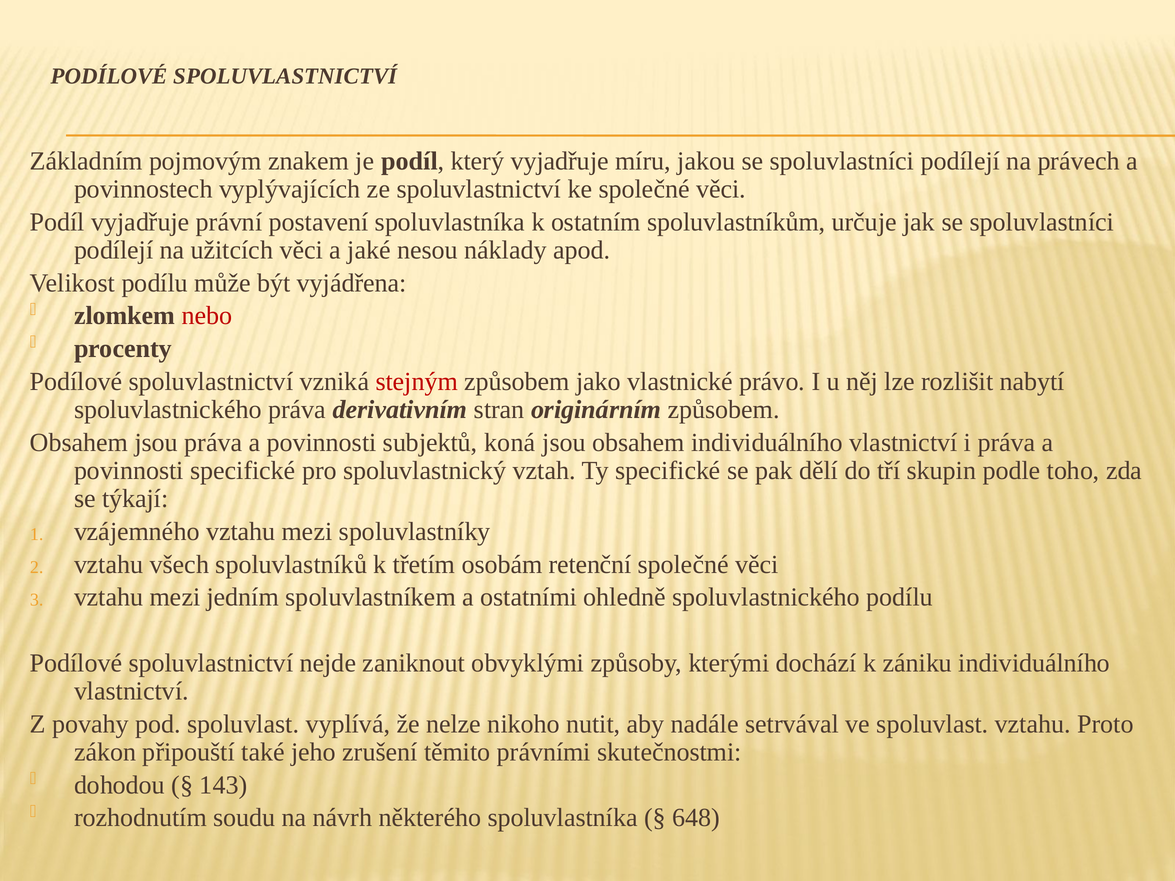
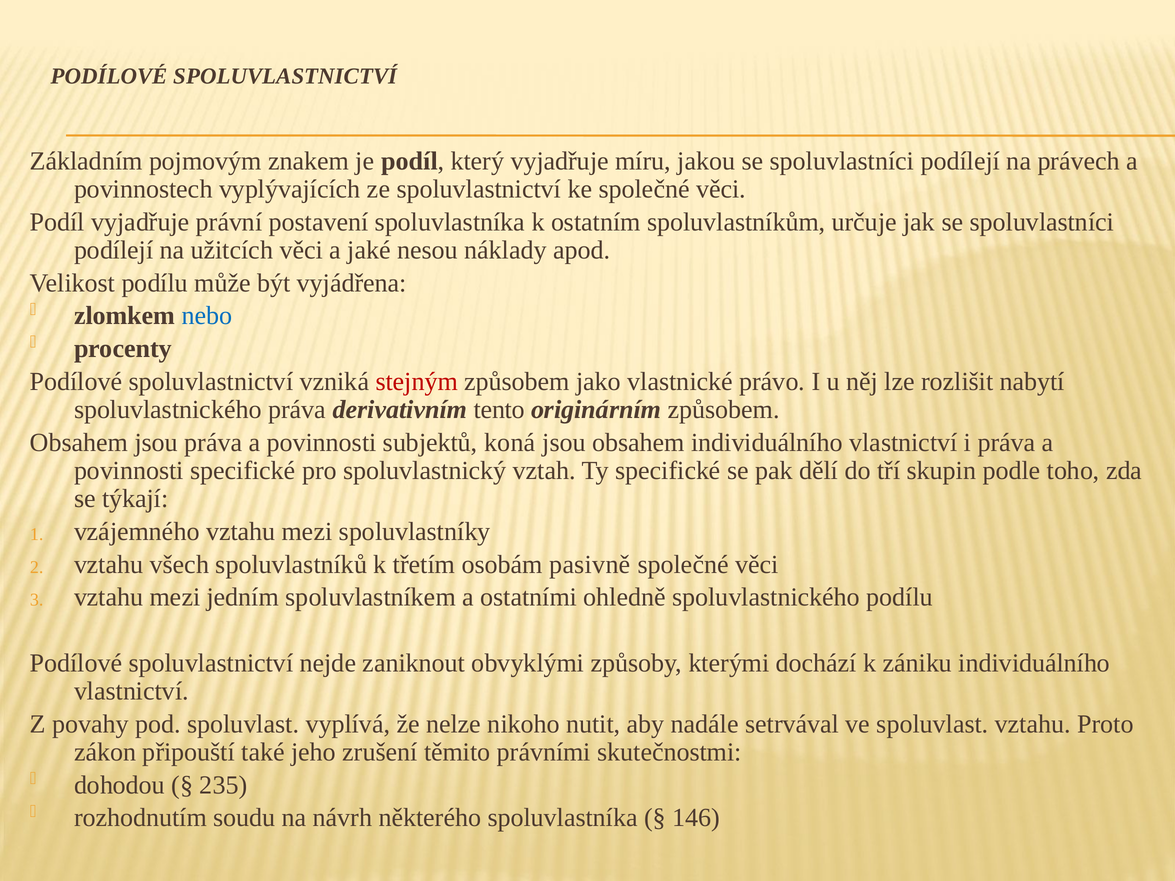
nebo colour: red -> blue
stran: stran -> tento
retenční: retenční -> pasivně
143: 143 -> 235
648: 648 -> 146
